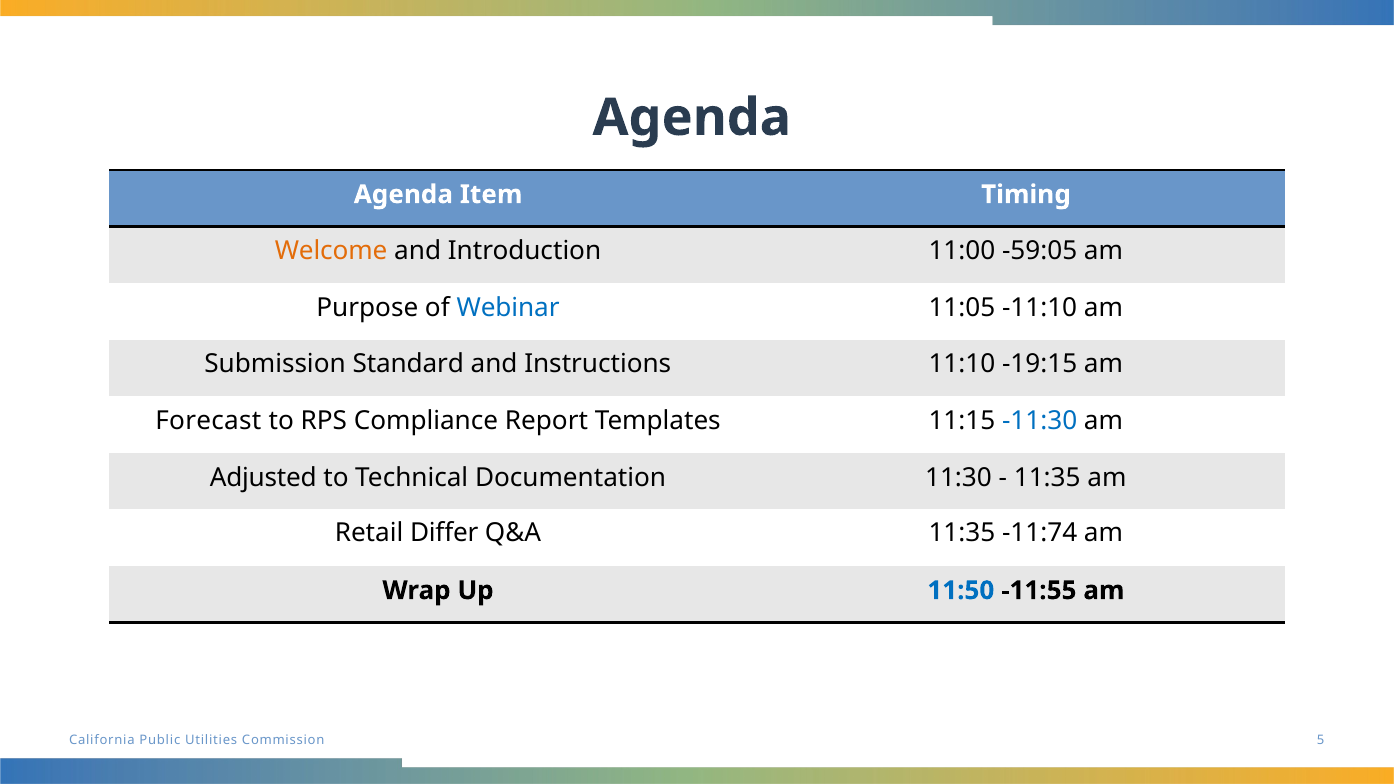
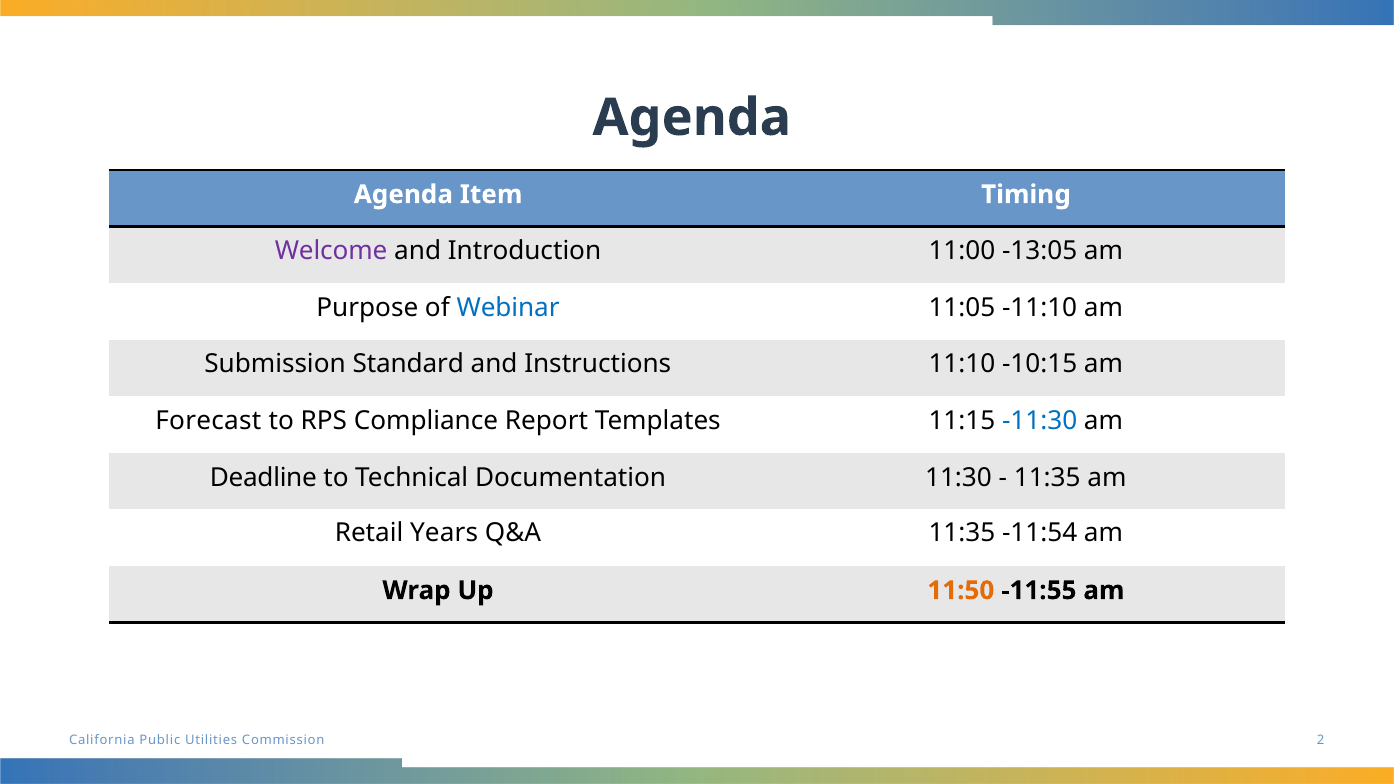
Welcome colour: orange -> purple
-59:05: -59:05 -> -13:05
-19:15: -19:15 -> -10:15
Adjusted: Adjusted -> Deadline
Differ: Differ -> Years
-11:74: -11:74 -> -11:54
11:50 colour: blue -> orange
5: 5 -> 2
